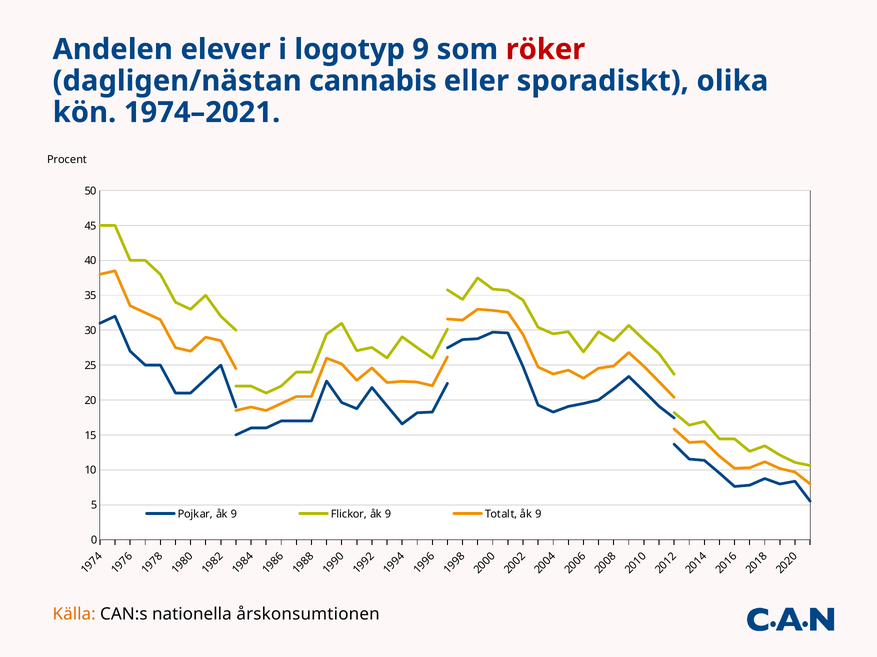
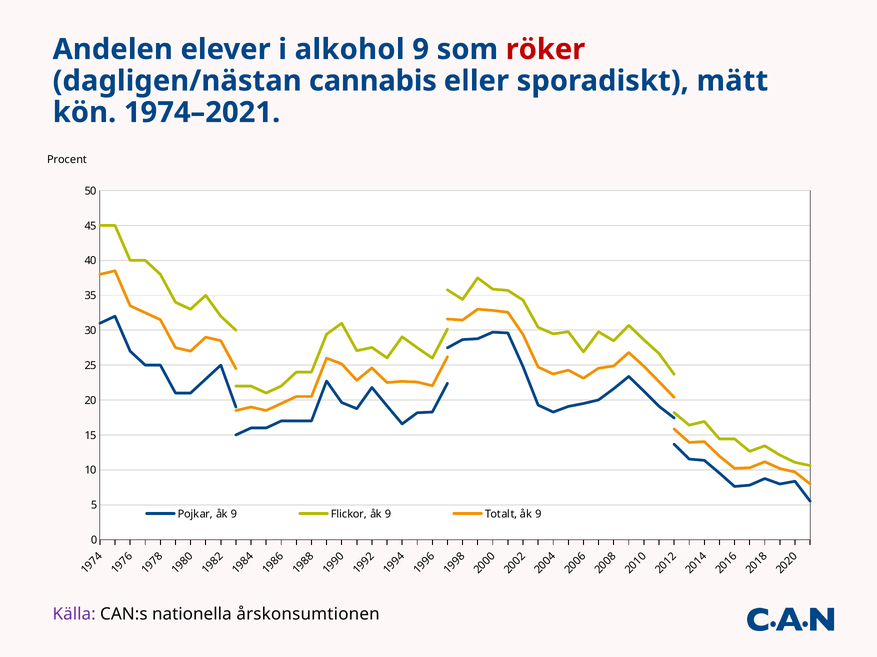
logotyp: logotyp -> alkohol
olika: olika -> mätt
Källa colour: orange -> purple
